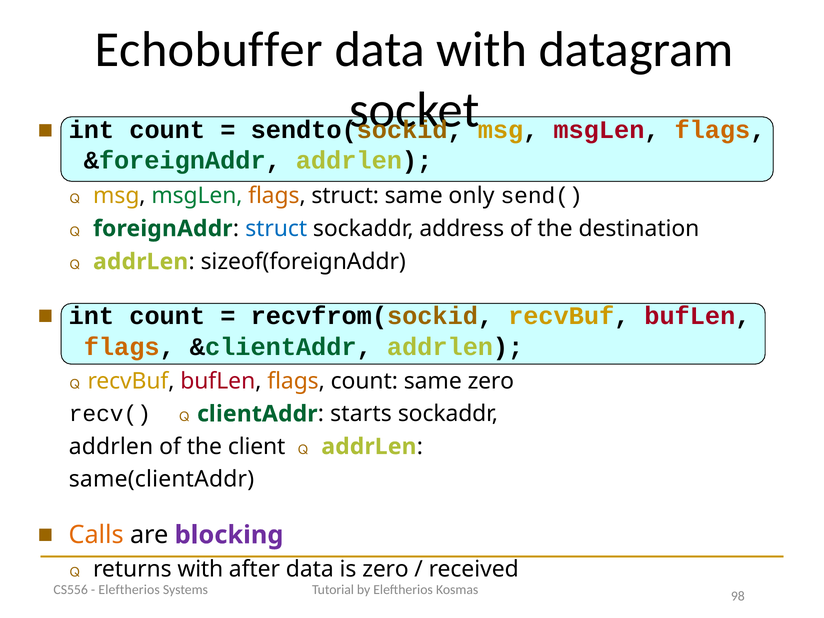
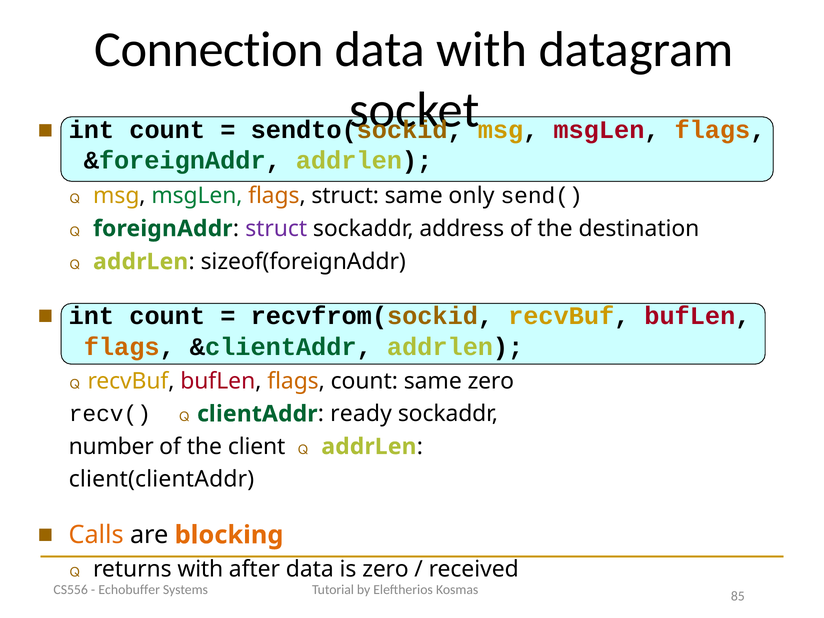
Echobuffer: Echobuffer -> Connection
struct at (276, 229) colour: blue -> purple
starts: starts -> ready
addrlen at (111, 447): addrlen -> number
same(clientAddr: same(clientAddr -> client(clientAddr
blocking colour: purple -> orange
Eleftherios at (129, 590): Eleftherios -> Echobuffer
98: 98 -> 85
